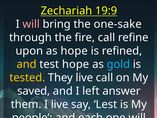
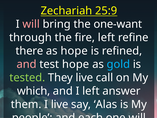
19:9: 19:9 -> 25:9
one-sake: one-sake -> one-want
fire call: call -> left
upon: upon -> there
and at (27, 64) colour: yellow -> pink
tested colour: yellow -> light green
saved: saved -> which
Lest: Lest -> Alas
